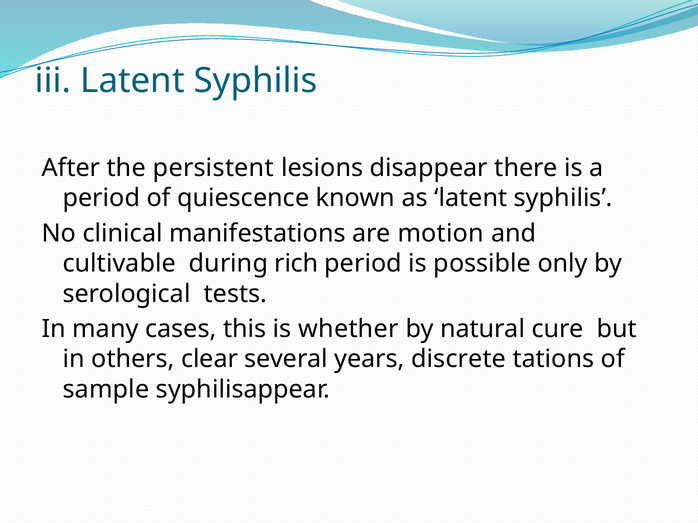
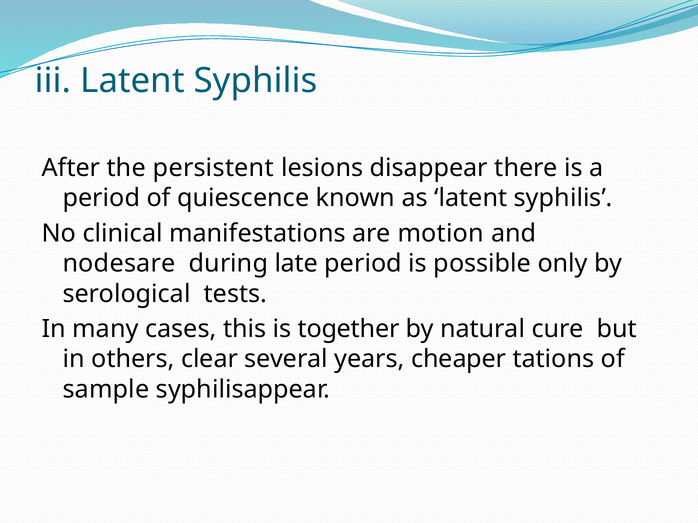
cultivable: cultivable -> nodesare
rich: rich -> late
whether: whether -> together
discrete: discrete -> cheaper
